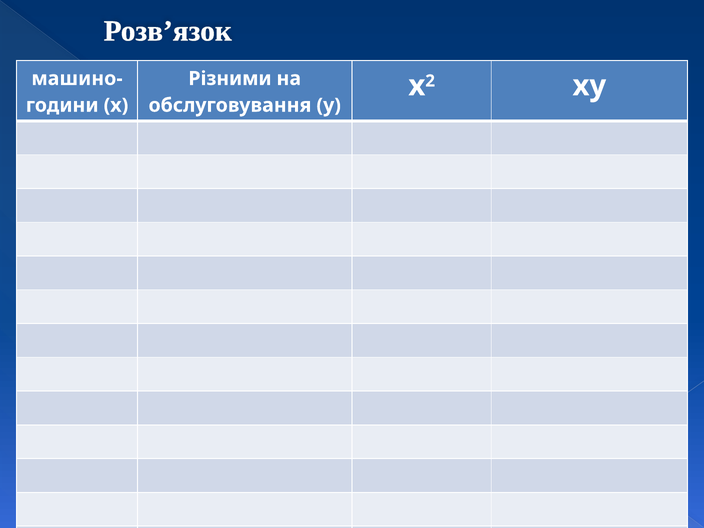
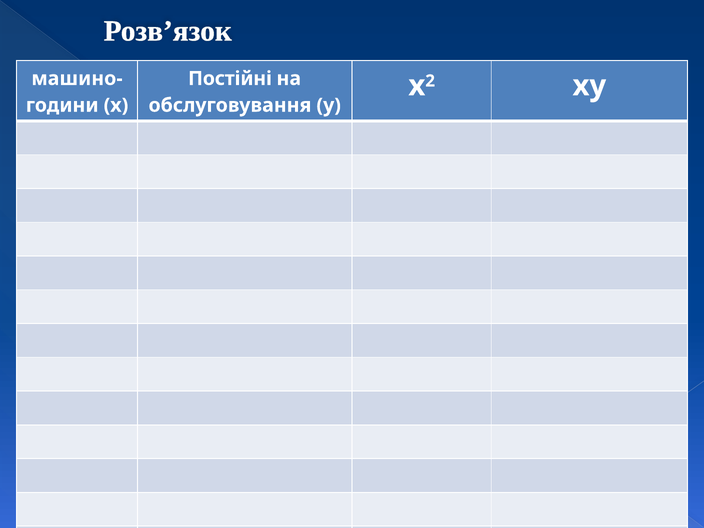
Різними: Різними -> Постійні
